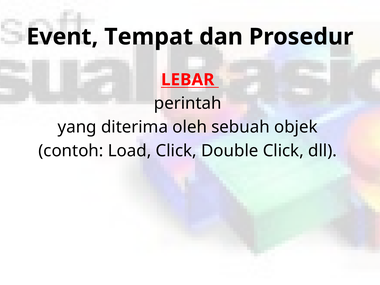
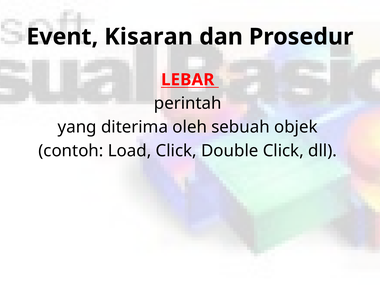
Tempat: Tempat -> Kisaran
